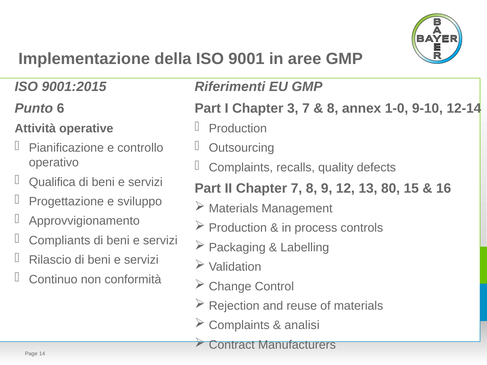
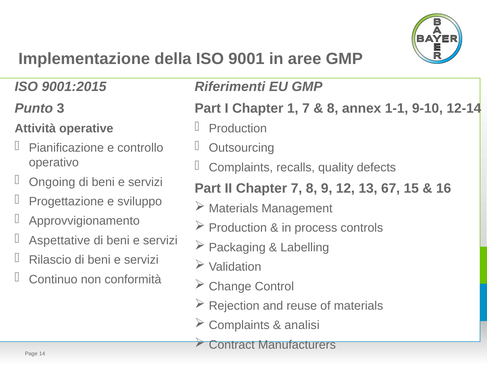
6: 6 -> 3
3: 3 -> 1
1-0: 1-0 -> 1-1
Qualifica: Qualifica -> Ongoing
80: 80 -> 67
Compliants: Compliants -> Aspettative
